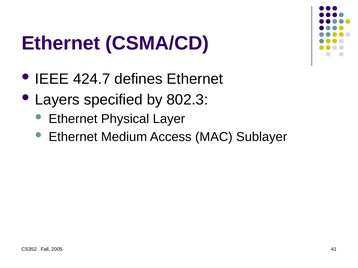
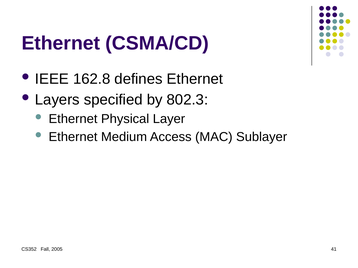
424.7: 424.7 -> 162.8
